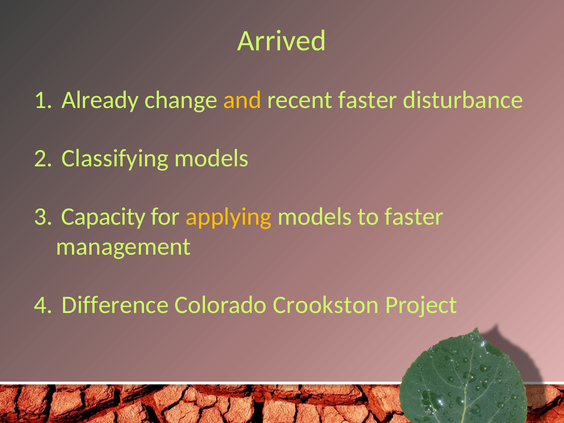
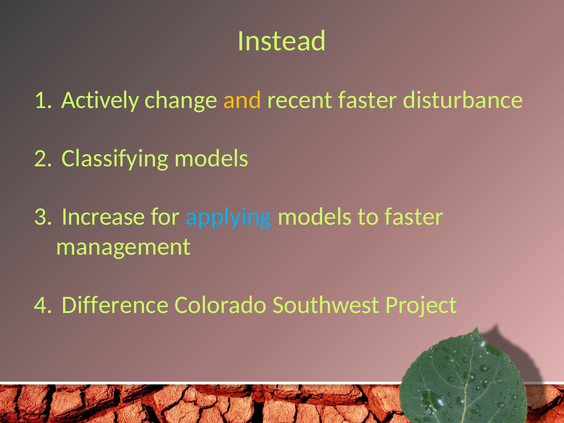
Arrived: Arrived -> Instead
Already: Already -> Actively
Capacity: Capacity -> Increase
applying colour: yellow -> light blue
Crookston: Crookston -> Southwest
